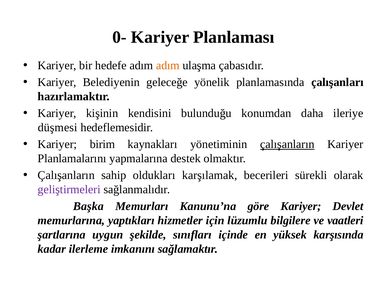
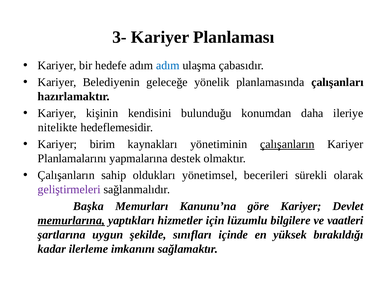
0-: 0- -> 3-
adım at (168, 65) colour: orange -> blue
düşmesi: düşmesi -> nitelikte
karşılamak: karşılamak -> yönetimsel
memurlarına underline: none -> present
karşısında: karşısında -> bırakıldığı
